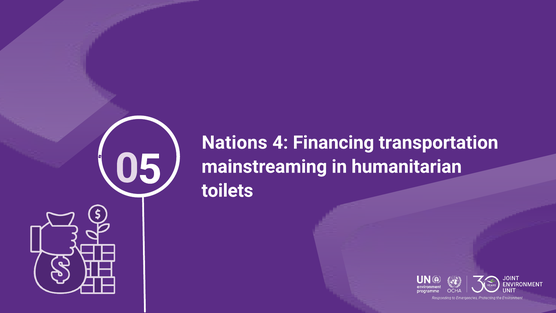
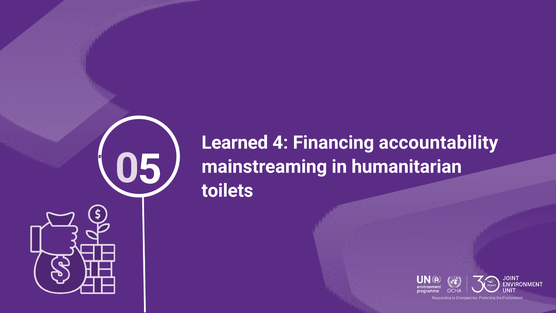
Nations: Nations -> Learned
transportation: transportation -> accountability
